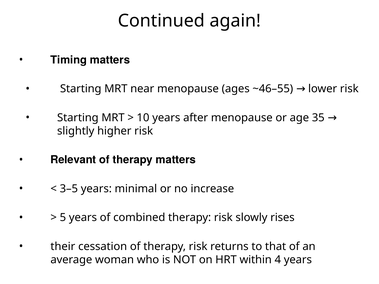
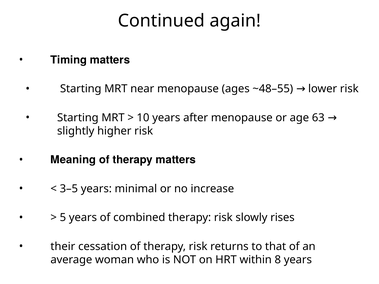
~46–55: ~46–55 -> ~48–55
35: 35 -> 63
Relevant: Relevant -> Meaning
4: 4 -> 8
